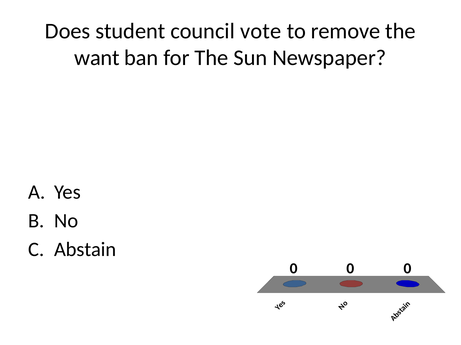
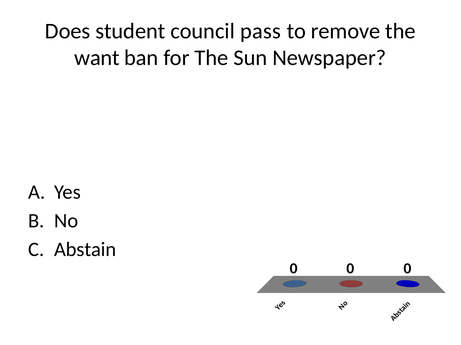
vote: vote -> pass
